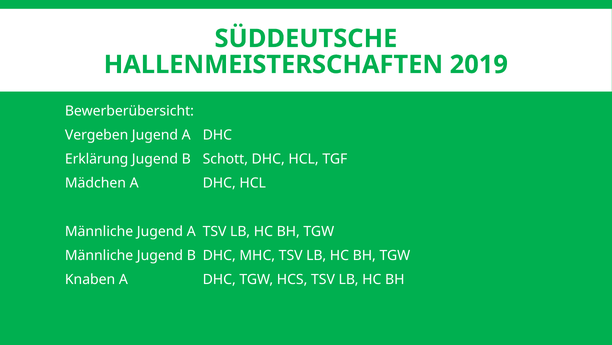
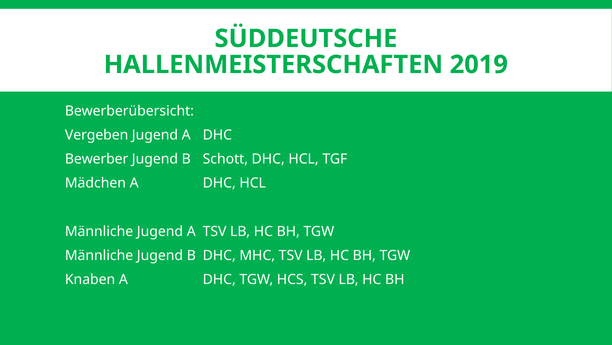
Erklärung: Erklärung -> Bewerber
